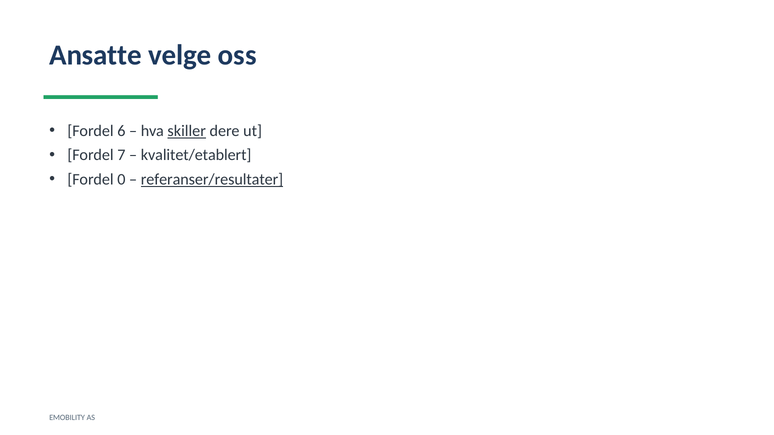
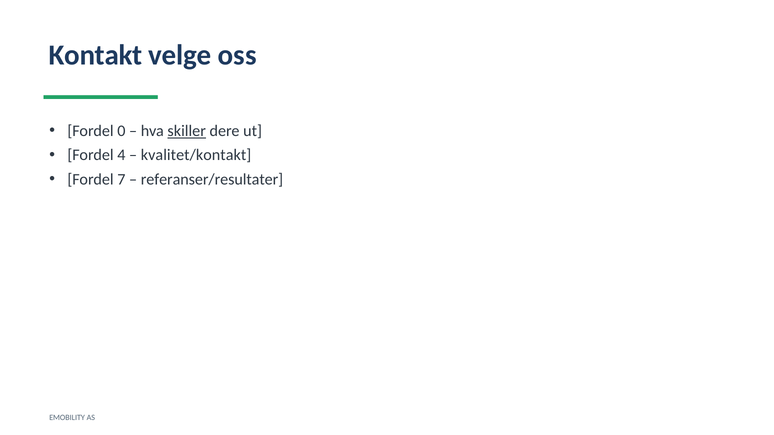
Ansatte: Ansatte -> Kontakt
6: 6 -> 0
7: 7 -> 4
kvalitet/etablert: kvalitet/etablert -> kvalitet/kontakt
0: 0 -> 7
referanser/resultater underline: present -> none
